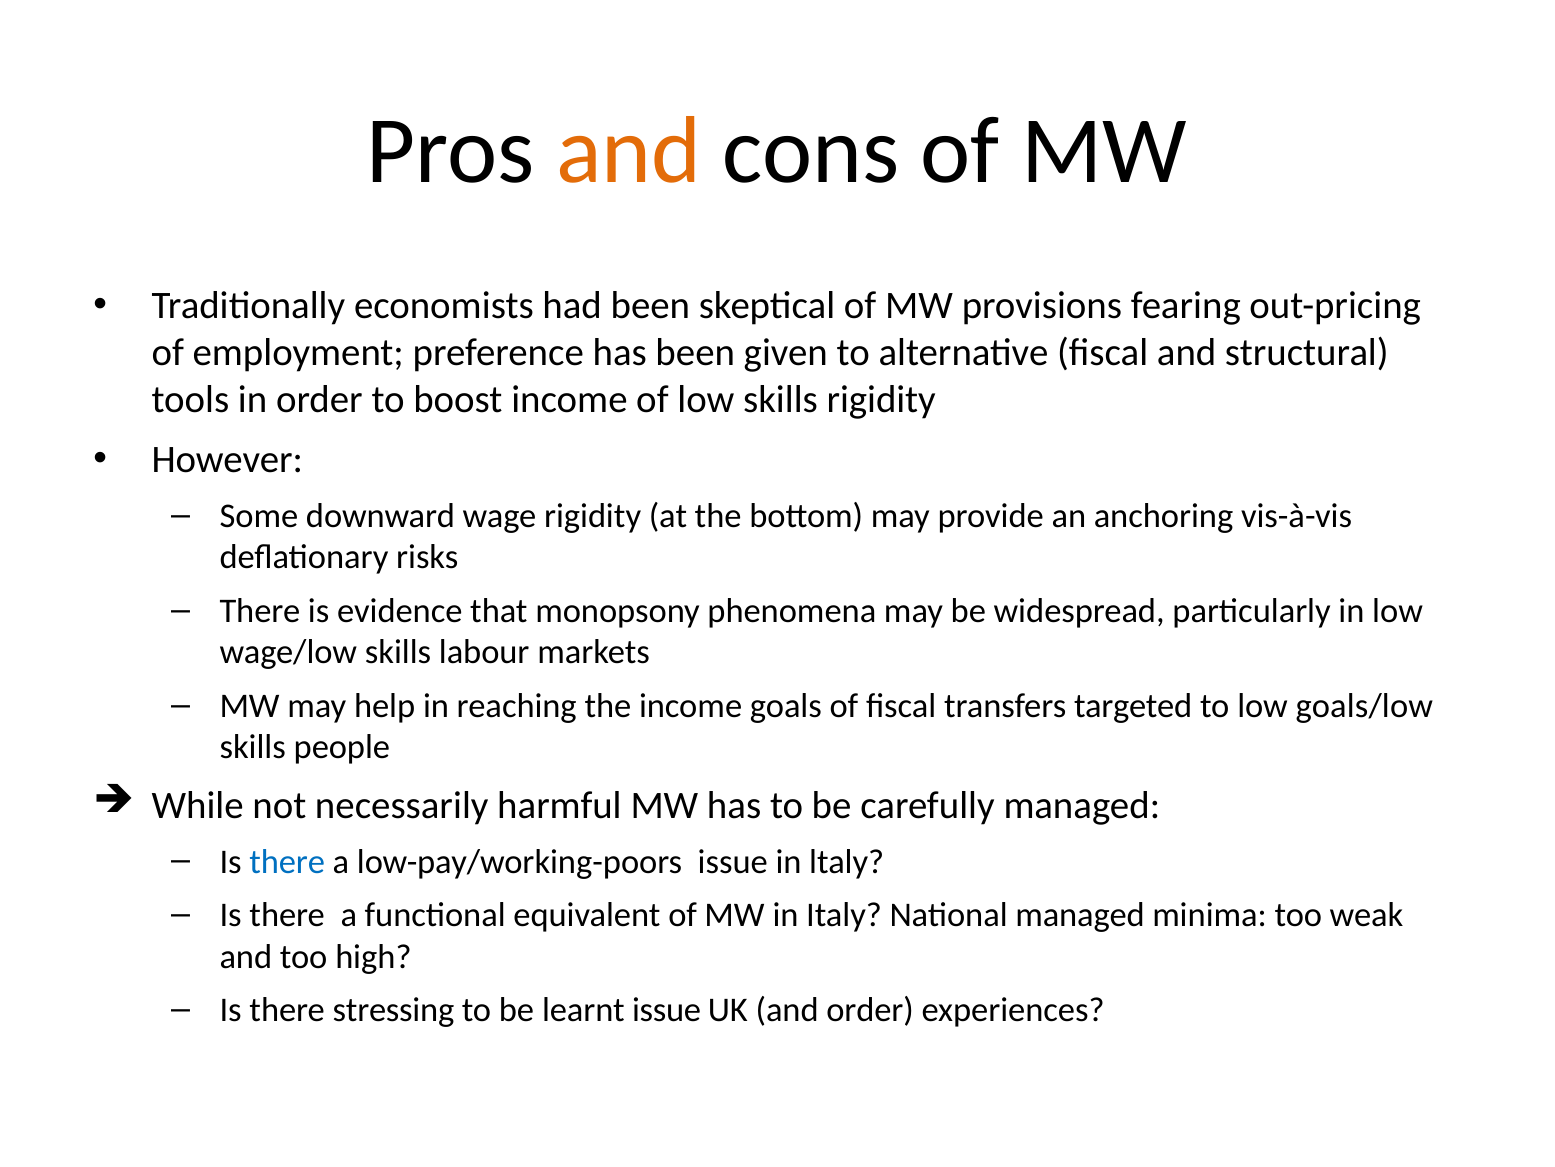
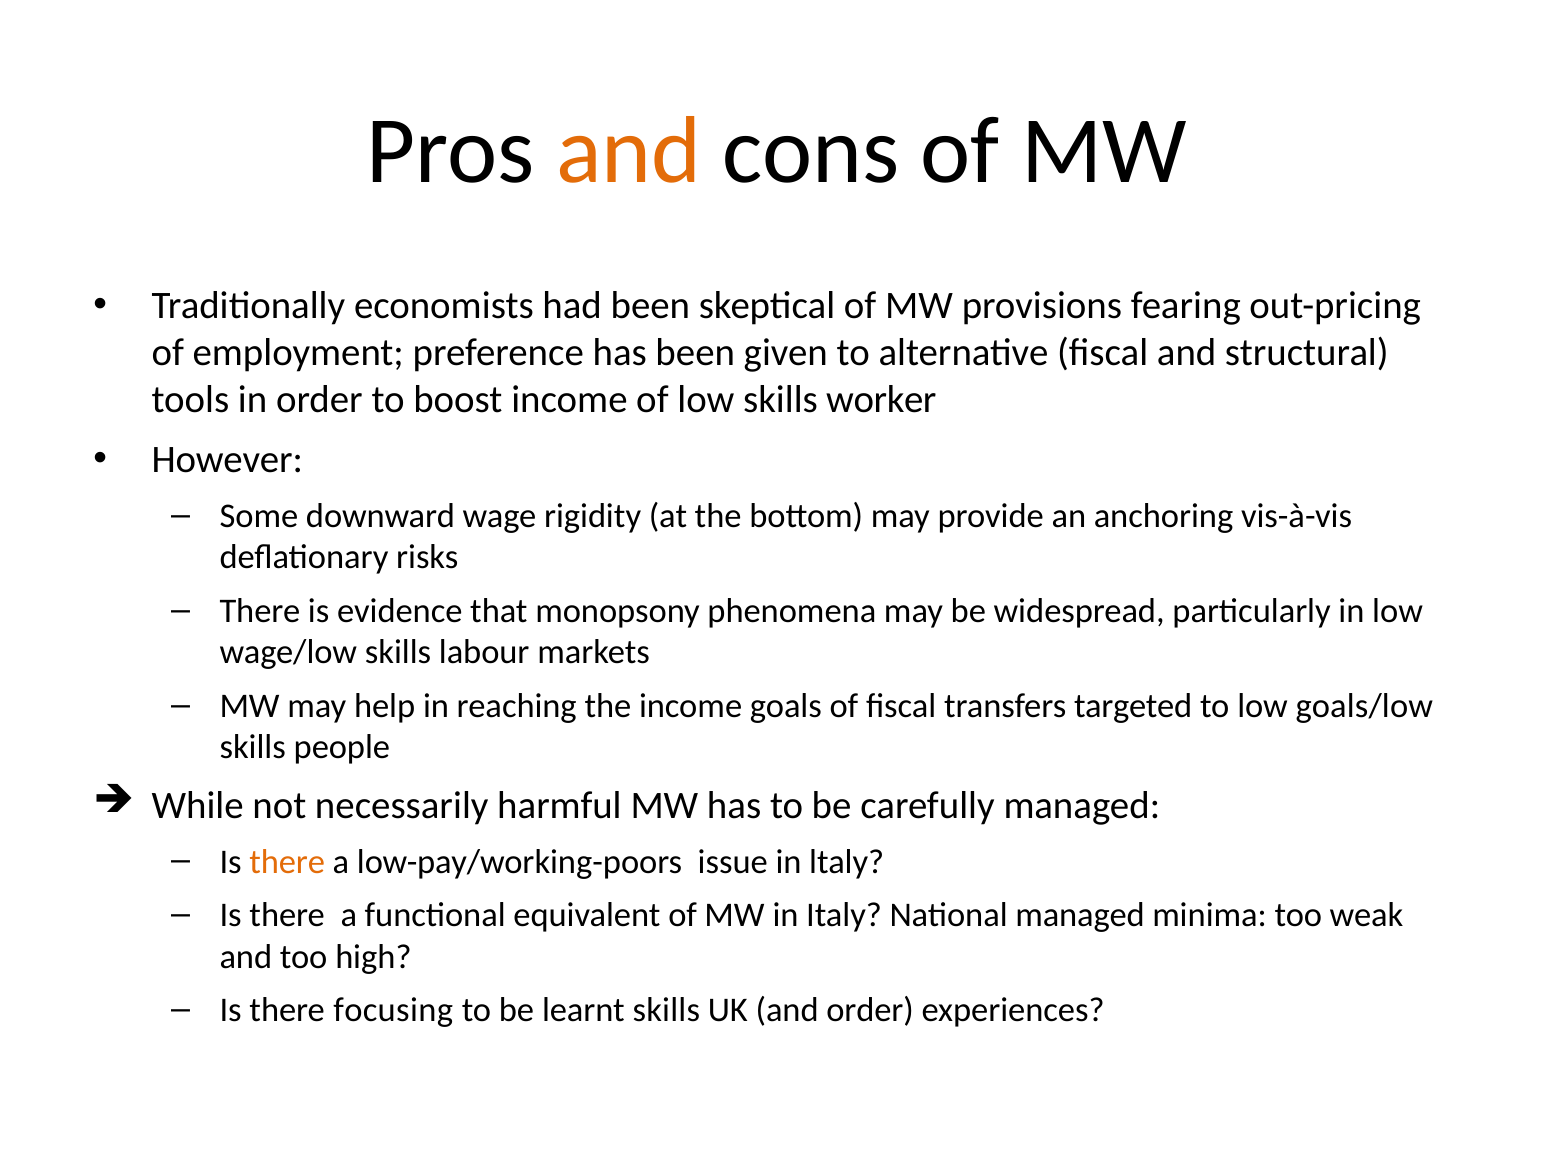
skills rigidity: rigidity -> worker
there at (287, 861) colour: blue -> orange
stressing: stressing -> focusing
learnt issue: issue -> skills
